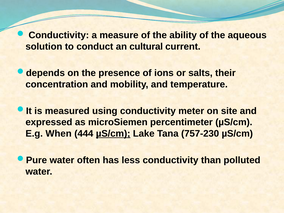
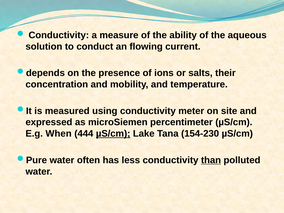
cultural: cultural -> flowing
757-230: 757-230 -> 154-230
than underline: none -> present
